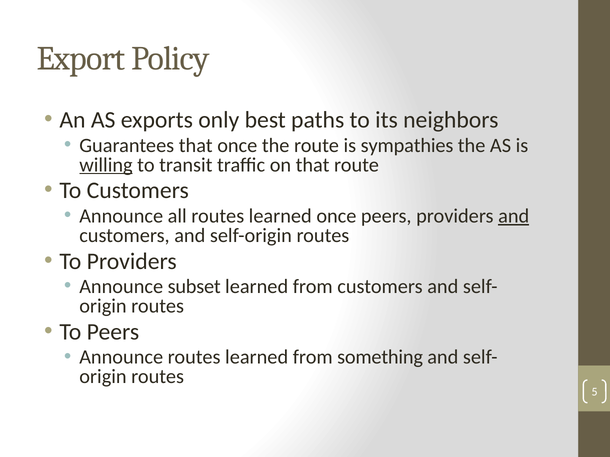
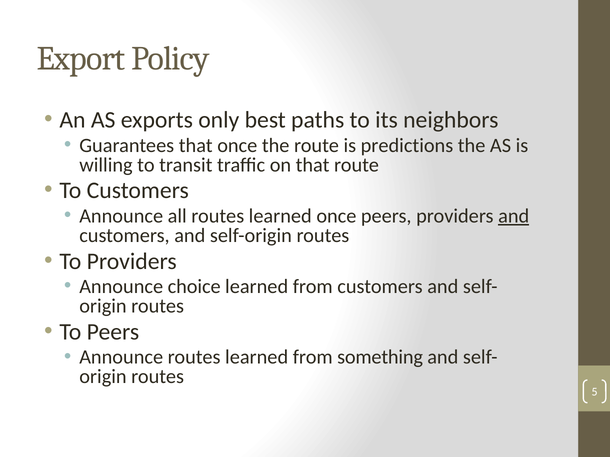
sympathies: sympathies -> predictions
willing underline: present -> none
subset: subset -> choice
